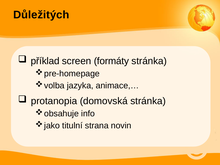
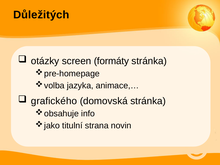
příklad: příklad -> otázky
protanopia: protanopia -> grafického
